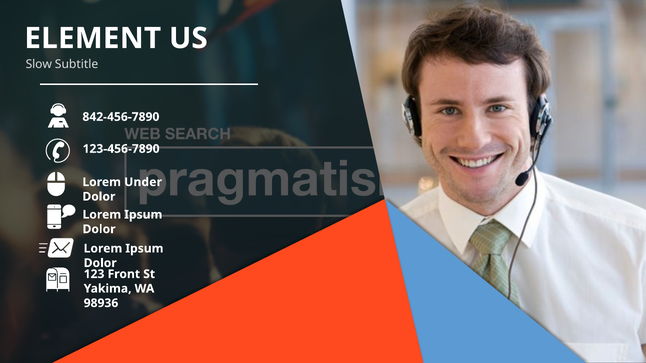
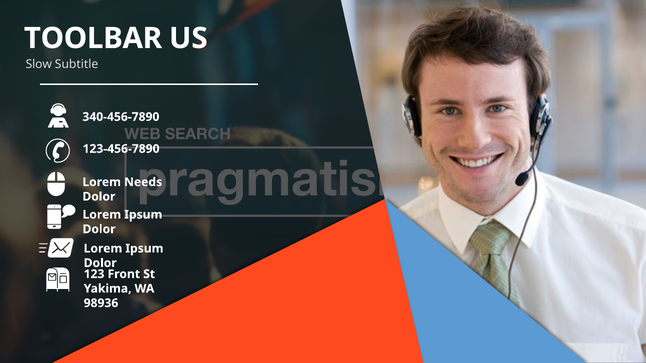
ELEMENT: ELEMENT -> TOOLBAR
842-456-7890: 842-456-7890 -> 340-456-7890
Under: Under -> Needs
